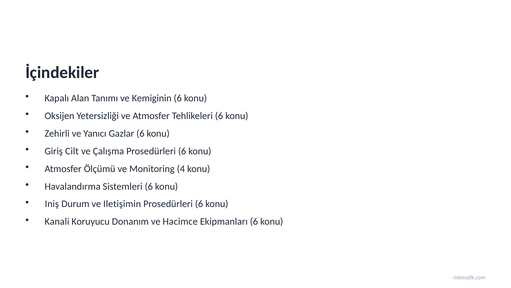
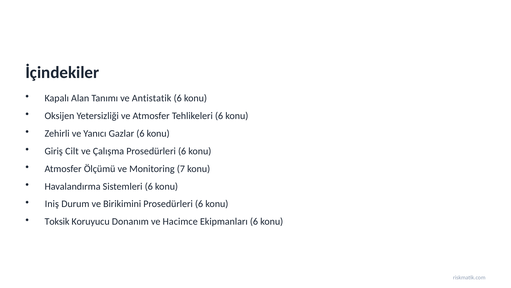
Kemiginin: Kemiginin -> Antistatik
4: 4 -> 7
Iletişimin: Iletişimin -> Birikimini
Kanali: Kanali -> Toksik
